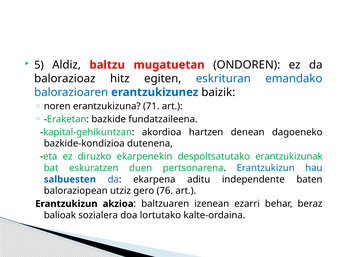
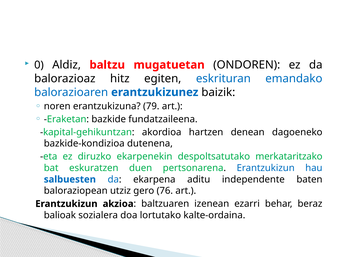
5: 5 -> 0
71: 71 -> 79
erantzukizunak: erantzukizunak -> merkataritzako
